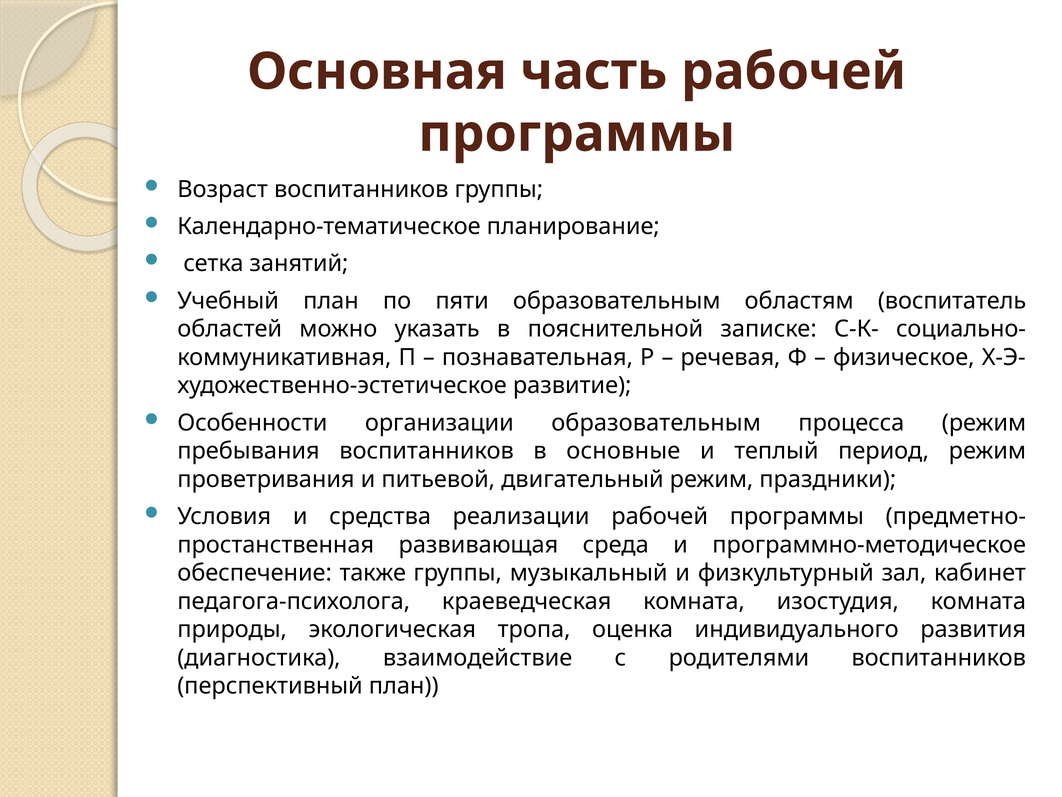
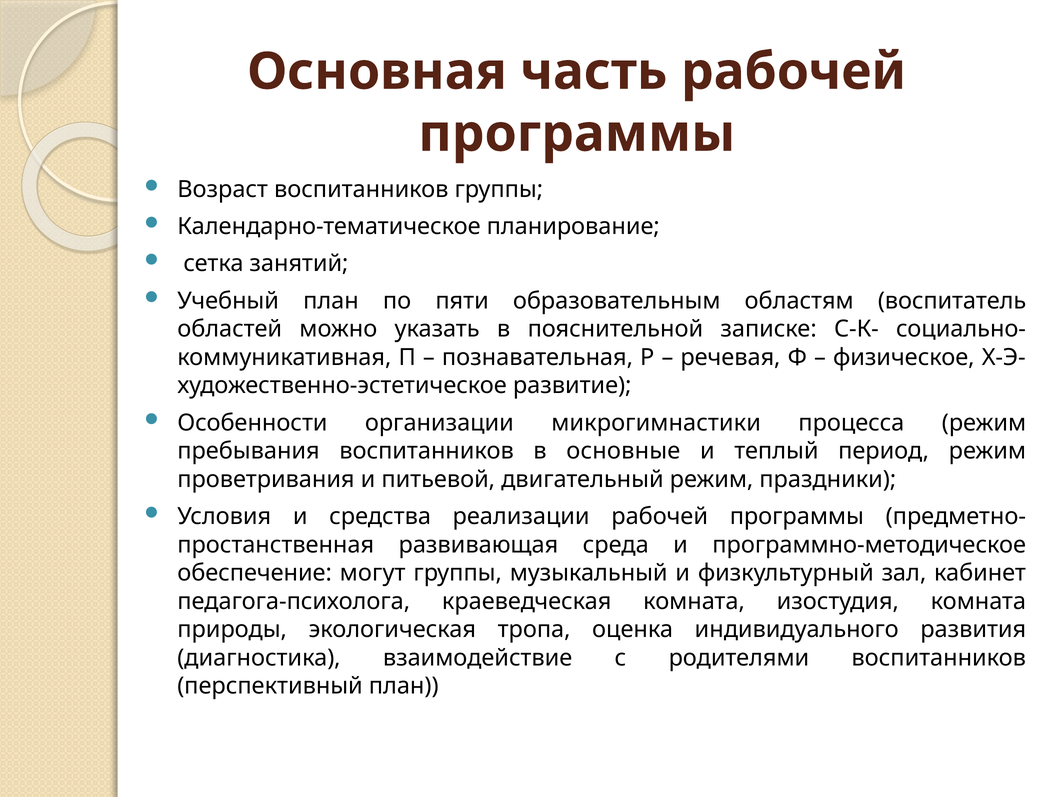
организации образовательным: образовательным -> микрогимнастики
также: также -> могут
